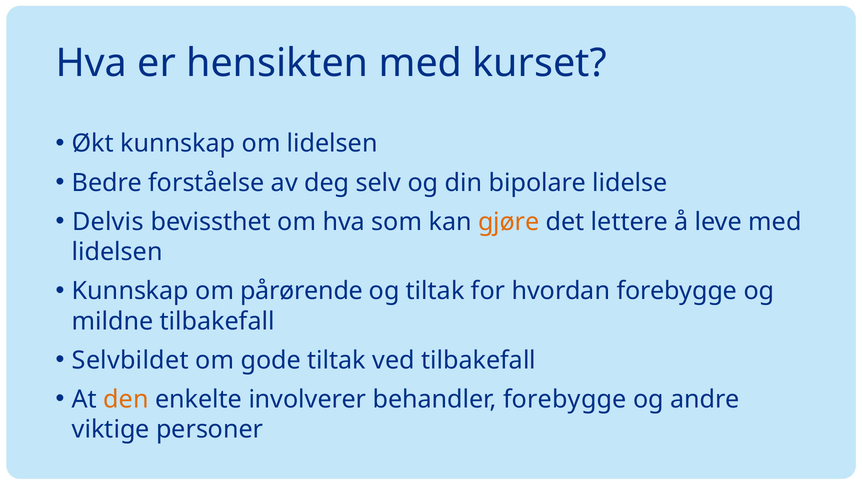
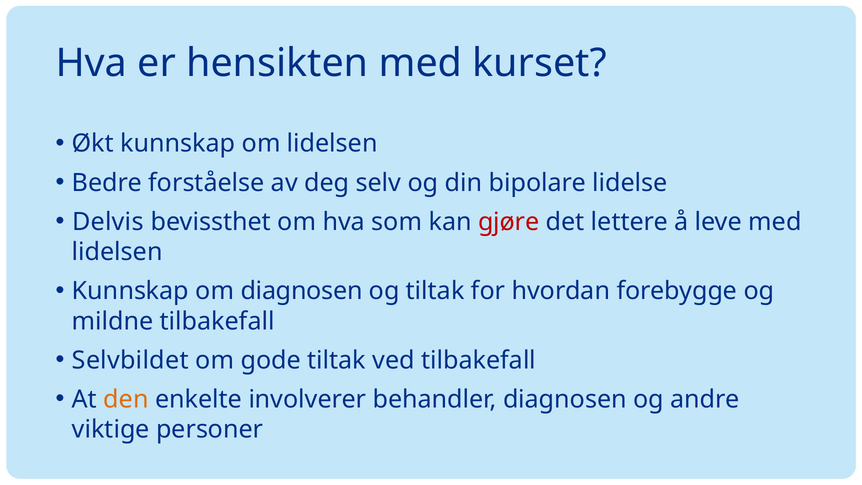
gjøre colour: orange -> red
om pårørende: pårørende -> diagnosen
behandler forebygge: forebygge -> diagnosen
